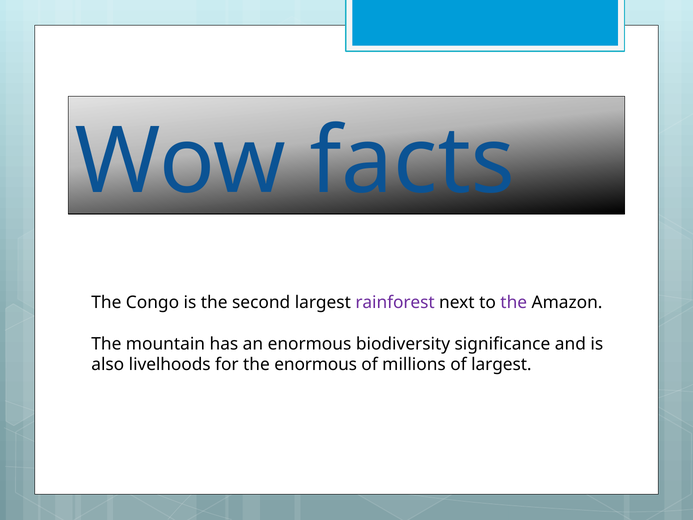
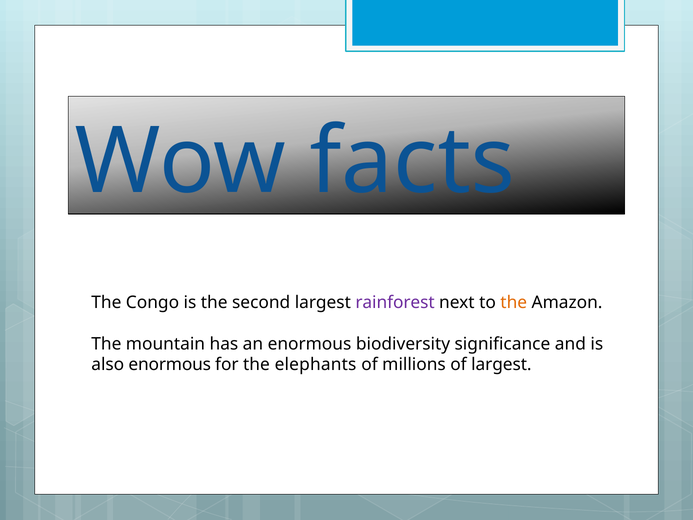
the at (514, 302) colour: purple -> orange
also livelhoods: livelhoods -> enormous
the enormous: enormous -> elephants
